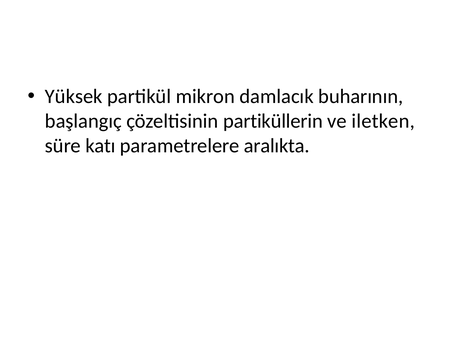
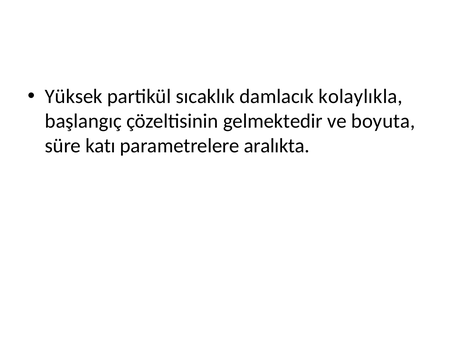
mikron: mikron -> sıcaklık
buharının: buharının -> kolaylıkla
partiküllerin: partiküllerin -> gelmektedir
iletken: iletken -> boyuta
